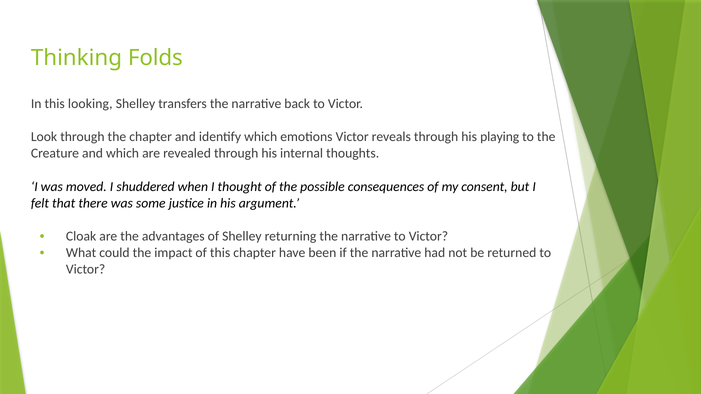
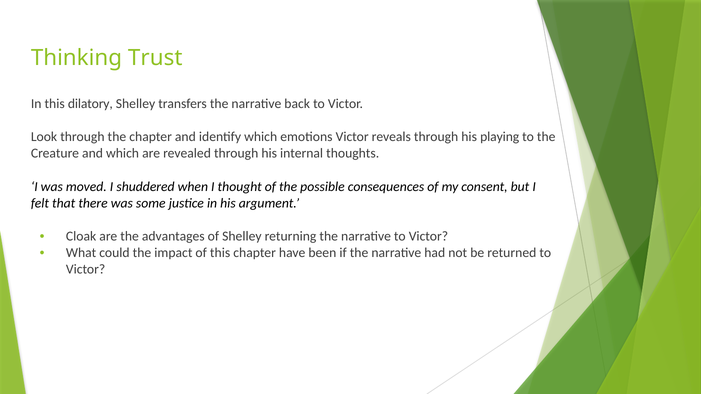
Folds: Folds -> Trust
looking: looking -> dilatory
